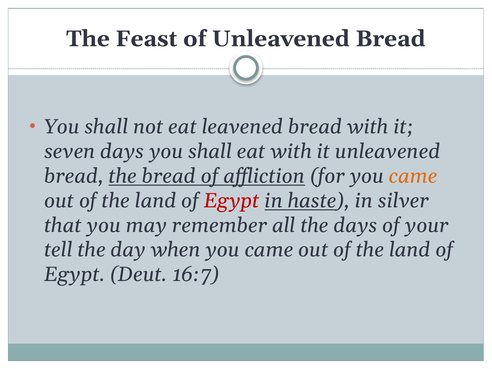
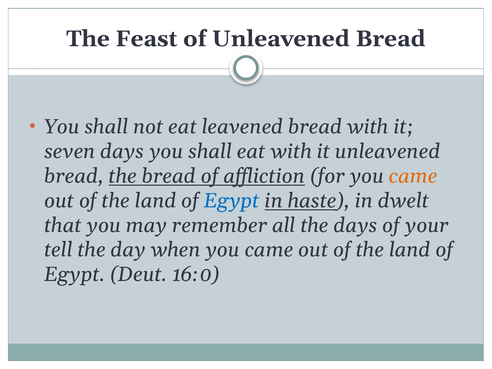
Egypt at (232, 201) colour: red -> blue
silver: silver -> dwelt
16:7: 16:7 -> 16:0
